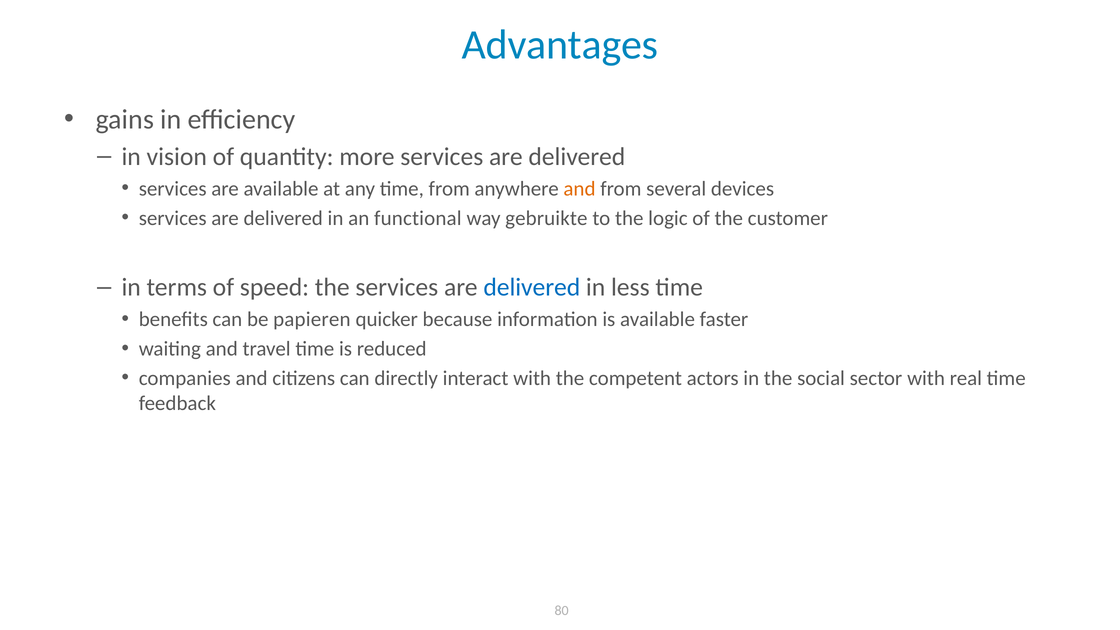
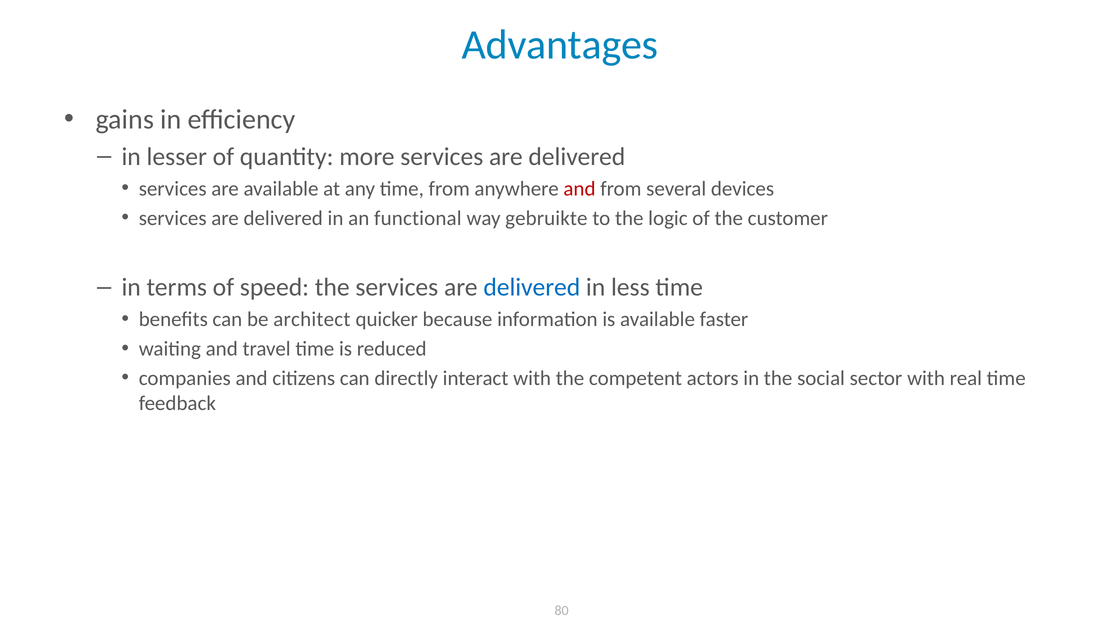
vision: vision -> lesser
and at (579, 189) colour: orange -> red
papieren: papieren -> architect
